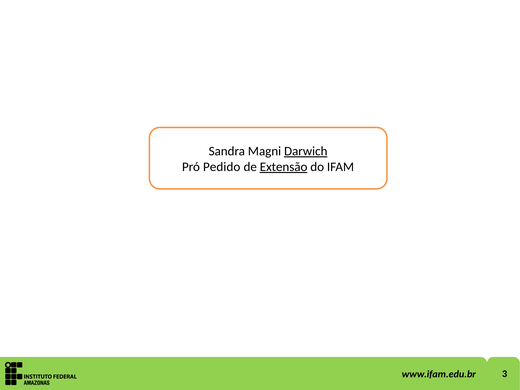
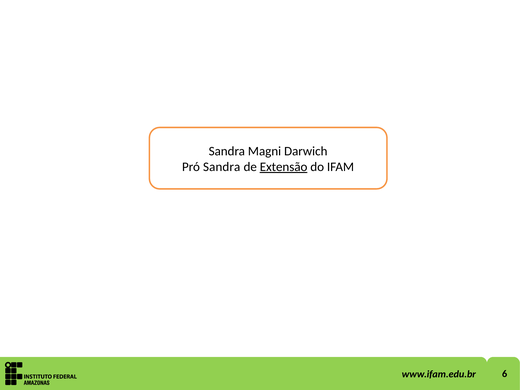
Darwich underline: present -> none
Pró Pedido: Pedido -> Sandra
3: 3 -> 6
